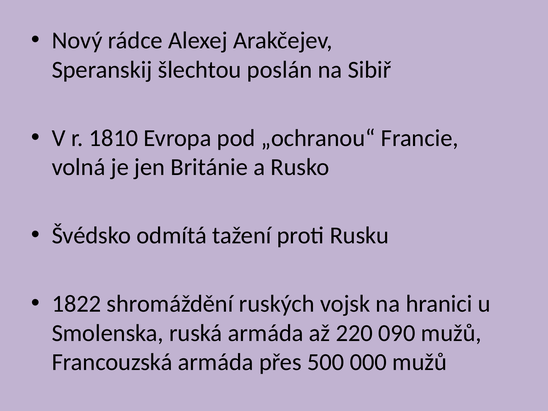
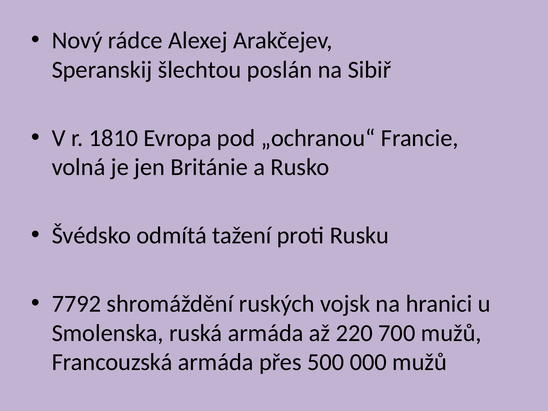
1822: 1822 -> 7792
090: 090 -> 700
